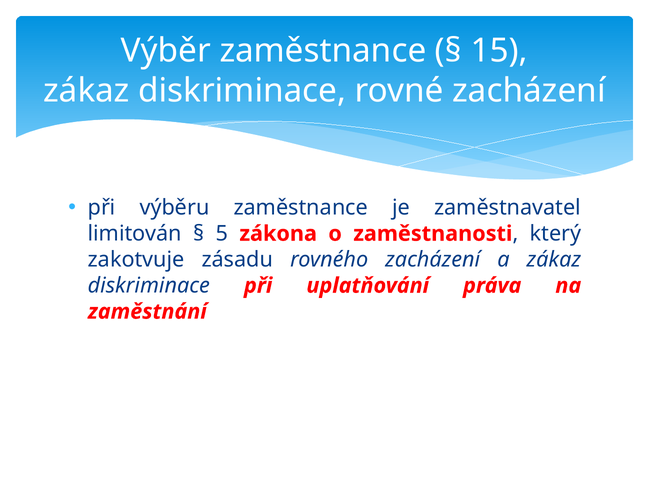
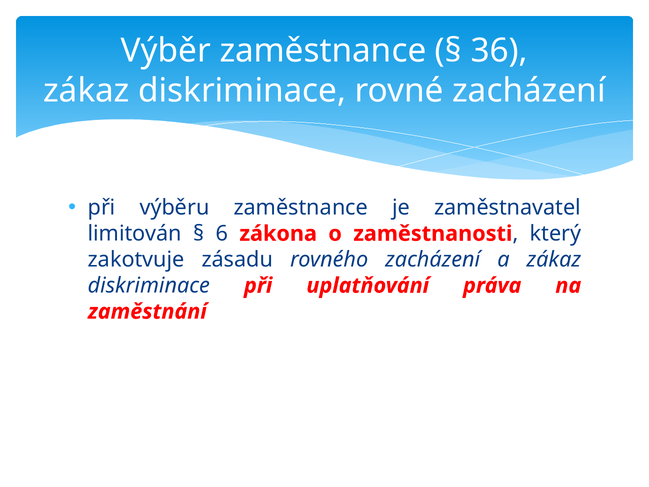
15: 15 -> 36
5: 5 -> 6
